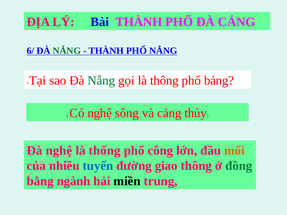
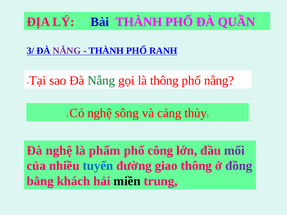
ĐÀ CẢNG: CẢNG -> QUẦN
6/: 6/ -> 3/
NẲNG at (67, 51) colour: green -> purple
PHỐ NẲNG: NẲNG -> RANH
phố bảng: bảng -> nẵng
thống: thống -> phẩm
mối colour: orange -> purple
đồng colour: green -> purple
ngành: ngành -> khách
